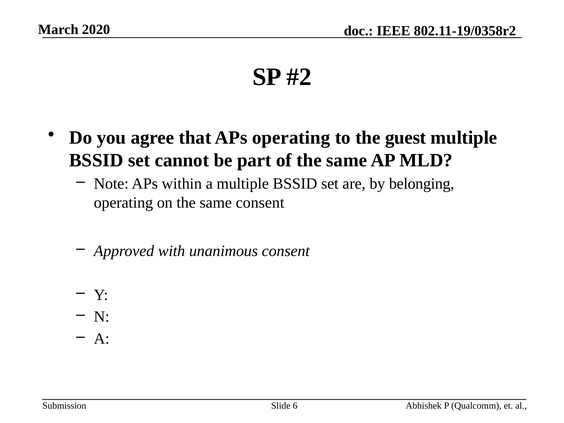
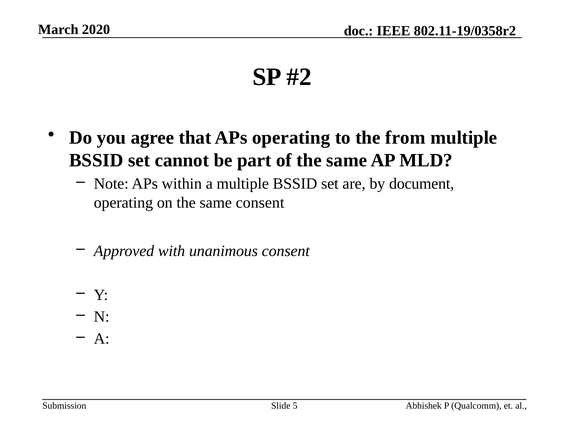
guest: guest -> from
belonging: belonging -> document
6: 6 -> 5
